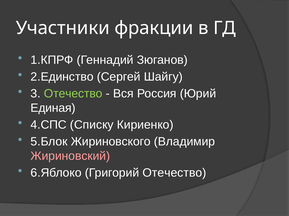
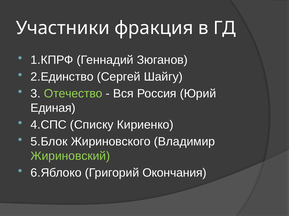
фракции: фракции -> фракция
Жириновский colour: pink -> light green
Григорий Отечество: Отечество -> Окончания
